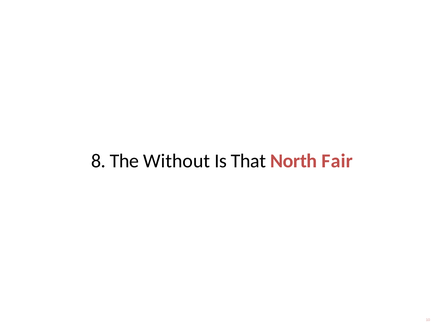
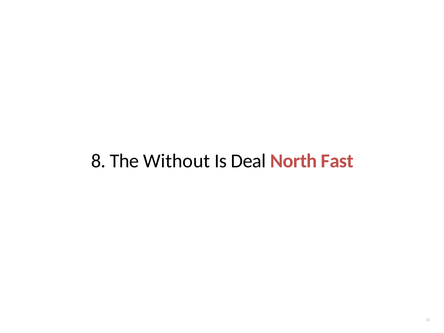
That: That -> Deal
Fair: Fair -> Fast
